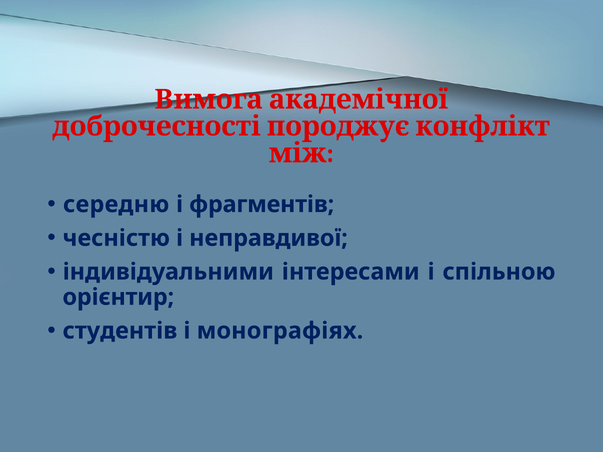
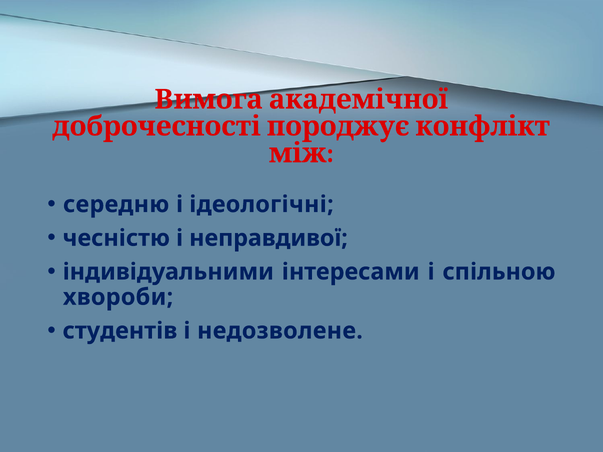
фрагментів: фрагментів -> ідеологічні
орієнтир: орієнтир -> хвороби
монографіях: монографіях -> недозволене
